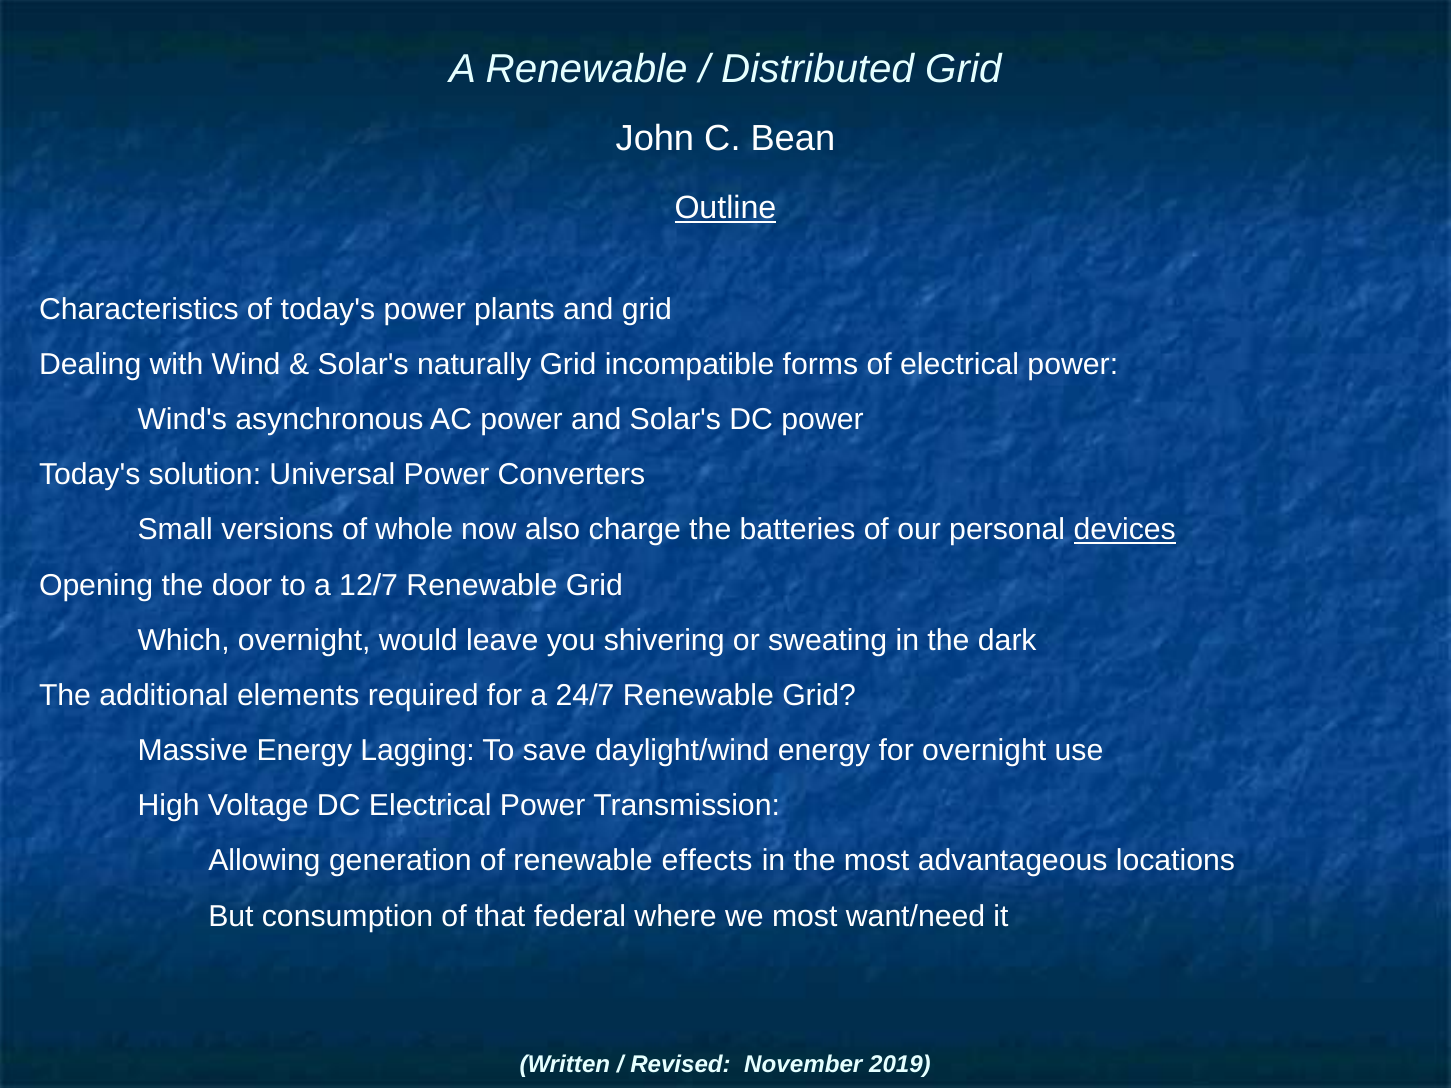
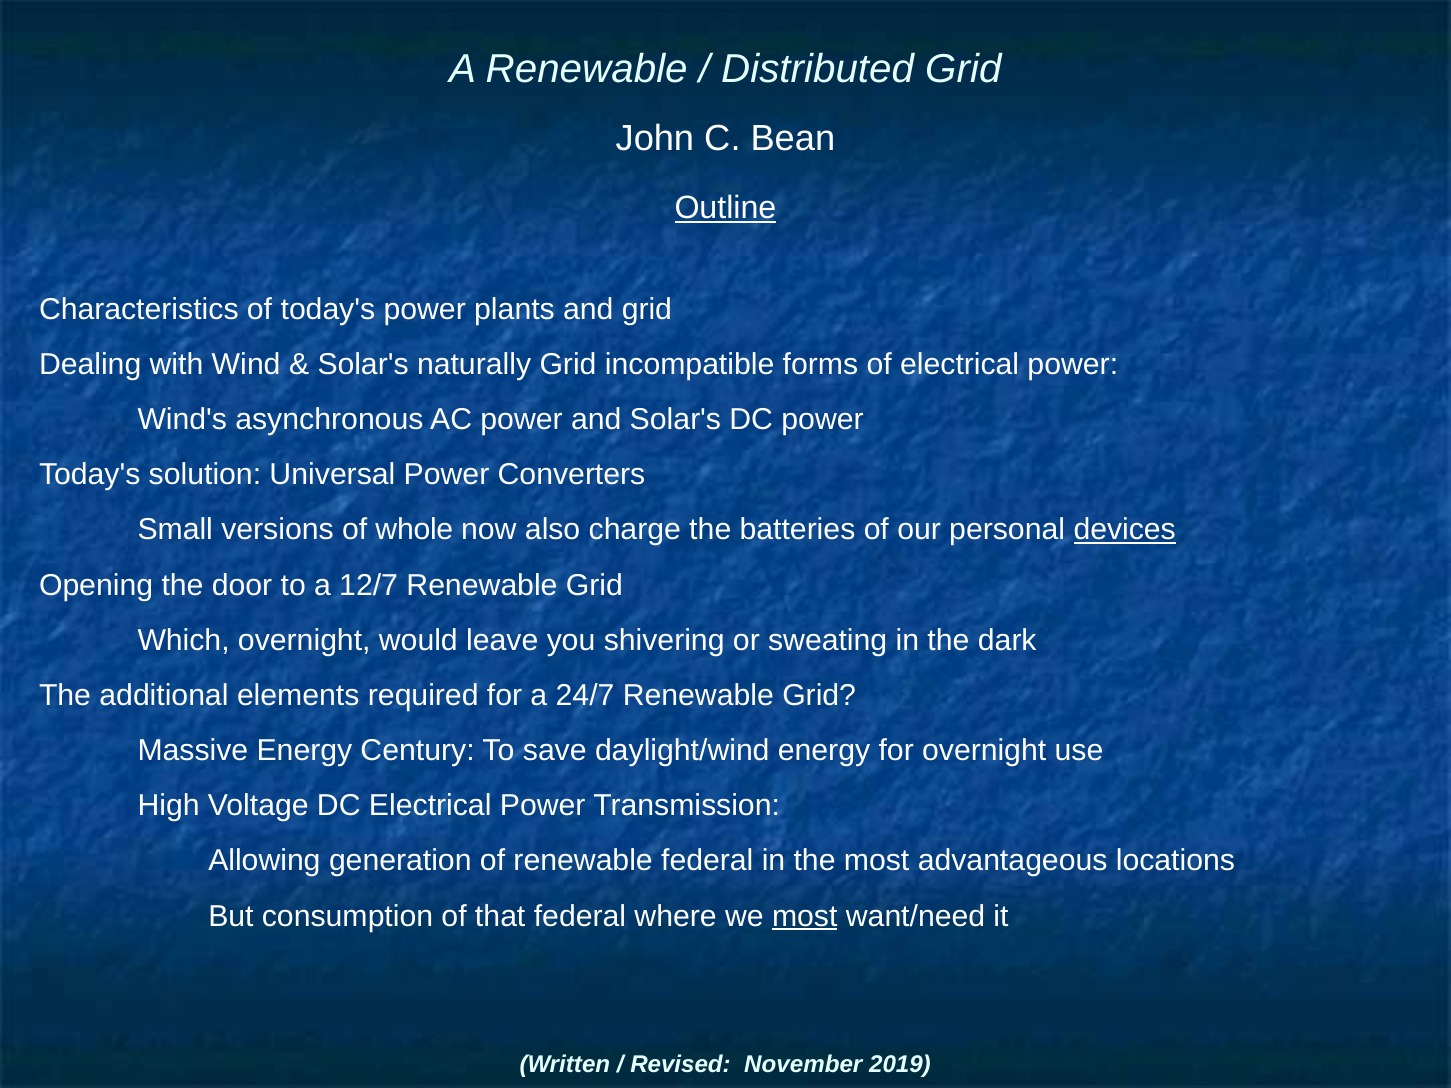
Lagging: Lagging -> Century
renewable effects: effects -> federal
most at (805, 916) underline: none -> present
